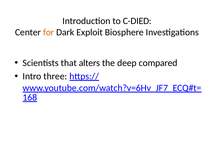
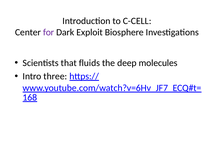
C-DIED: C-DIED -> C-CELL
for colour: orange -> purple
alters: alters -> fluids
compared: compared -> molecules
